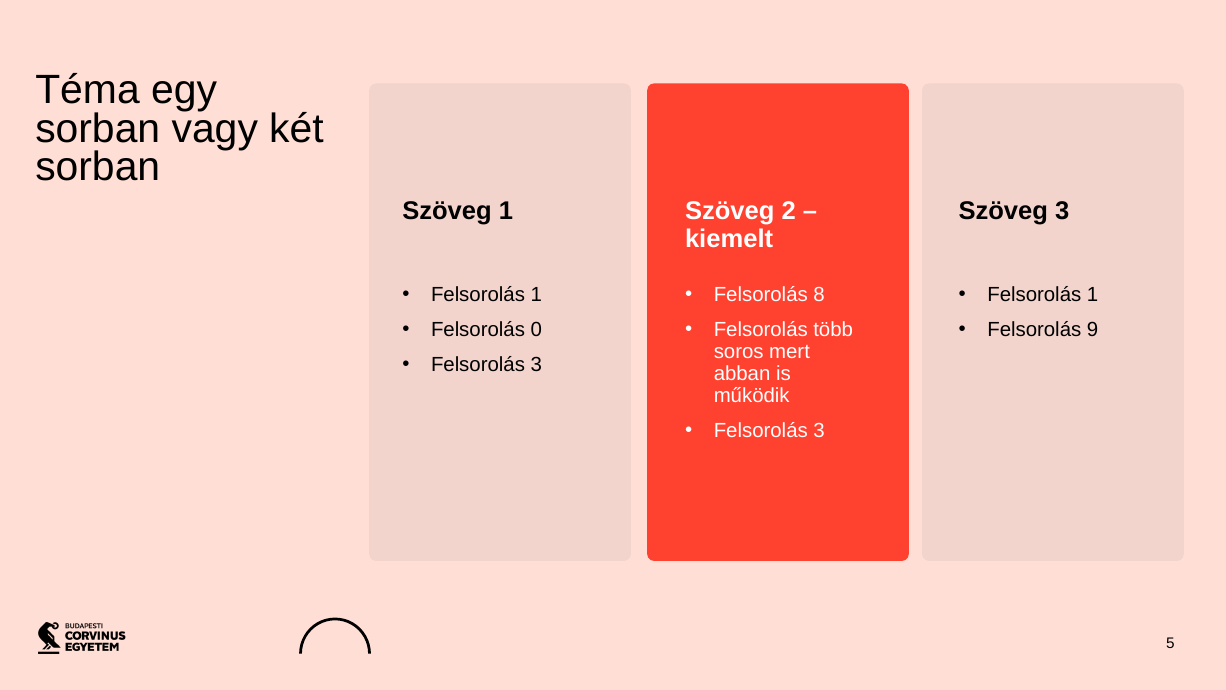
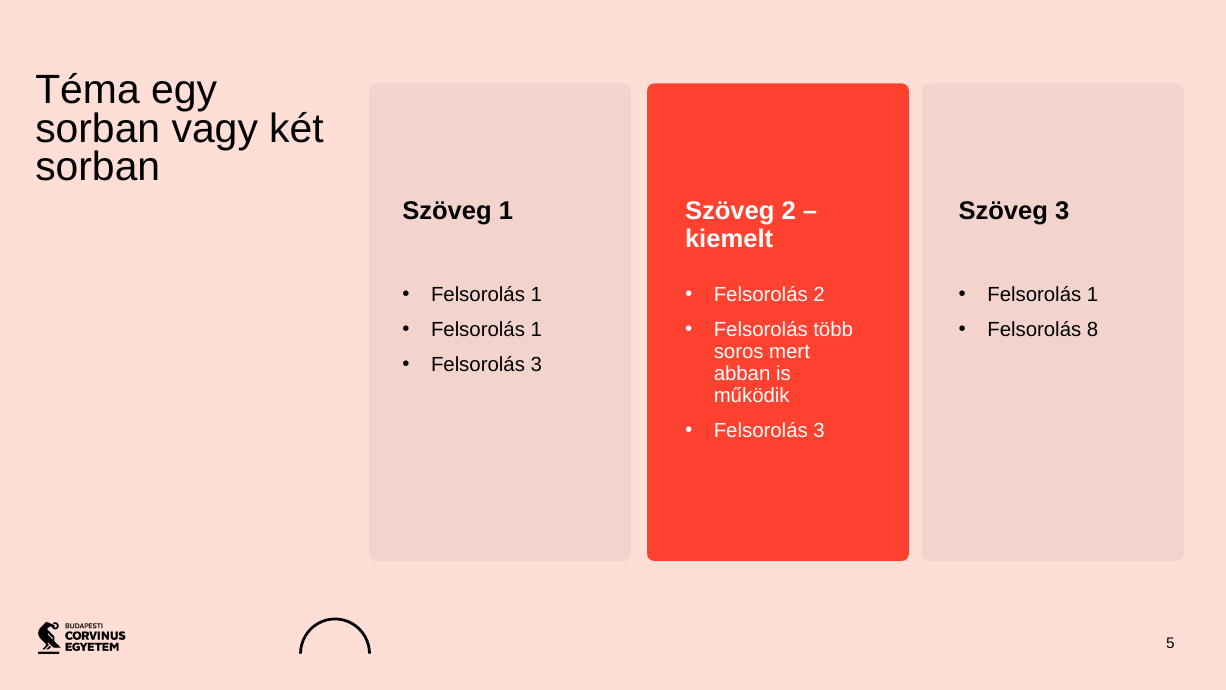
Felsorolás 8: 8 -> 2
0 at (536, 330): 0 -> 1
9: 9 -> 8
